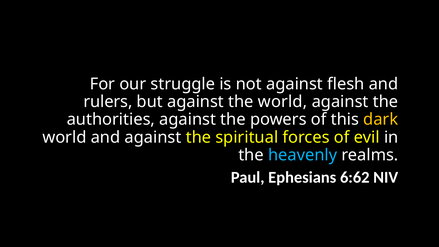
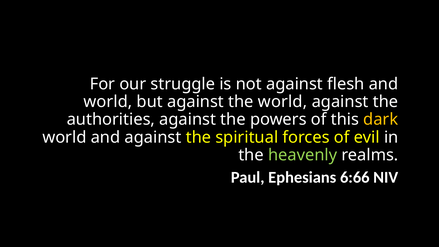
rulers at (108, 102): rulers -> world
heavenly colour: light blue -> light green
6:62: 6:62 -> 6:66
